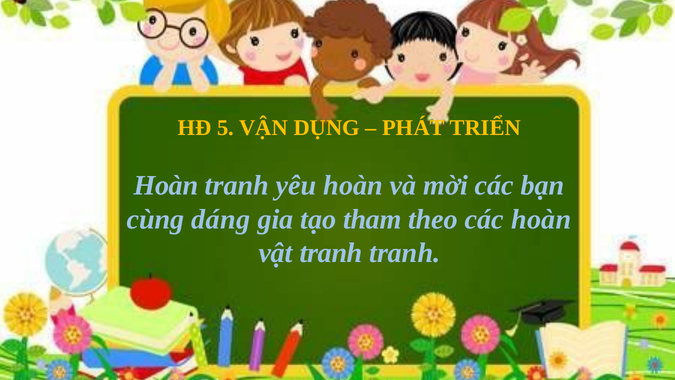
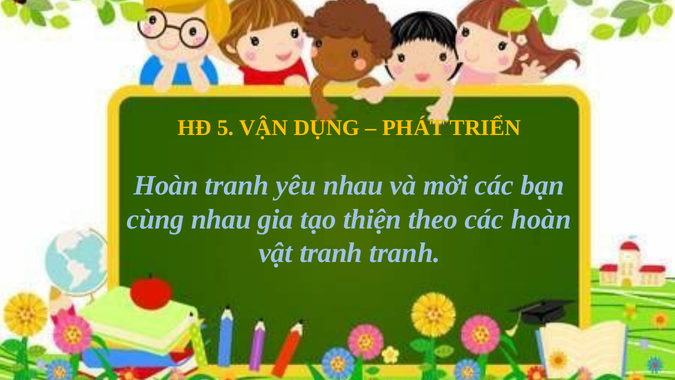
yêu hoàn: hoàn -> nhau
cùng dáng: dáng -> nhau
tham: tham -> thiện
